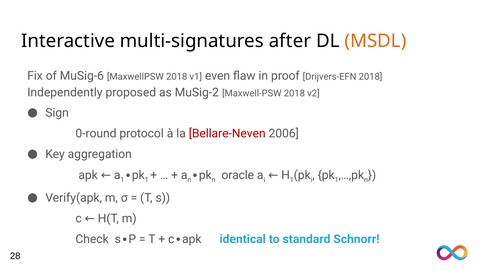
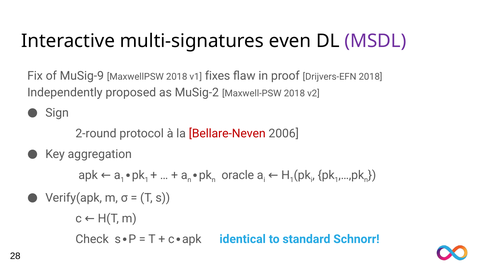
after: after -> even
MSDL colour: orange -> purple
MuSig-6: MuSig-6 -> MuSig-9
even: even -> fixes
0-round: 0-round -> 2-round
